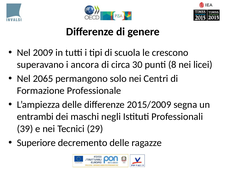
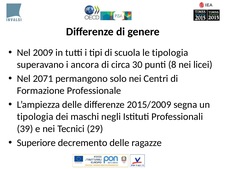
le crescono: crescono -> tipologia
2065: 2065 -> 2071
entrambi at (35, 117): entrambi -> tipologia
